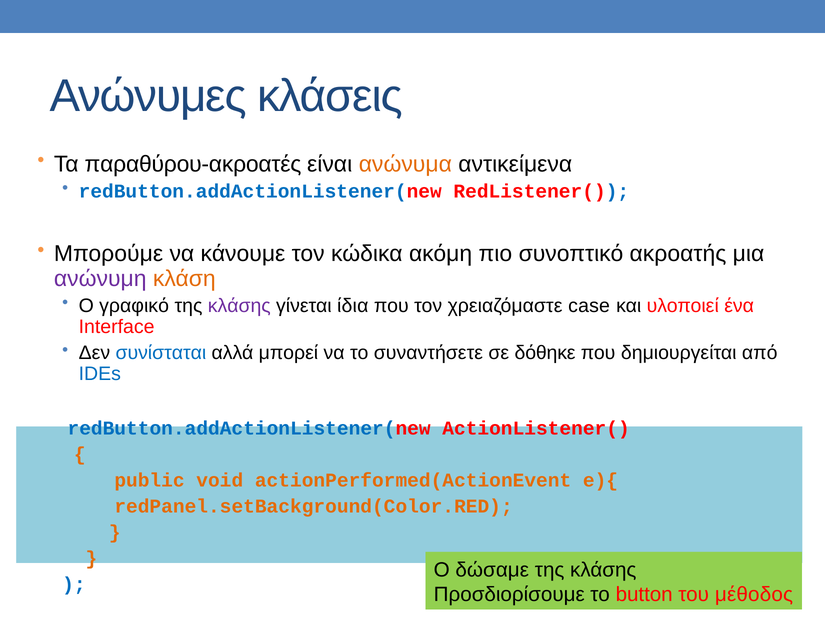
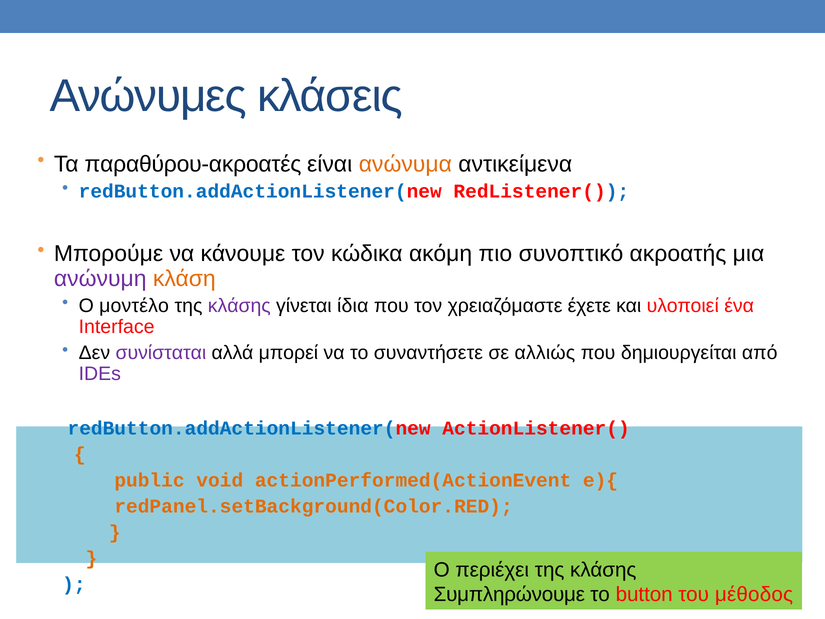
γραφικό: γραφικό -> μοντέλο
case: case -> έχετε
συνίσταται colour: blue -> purple
δόθηκε: δόθηκε -> αλλιώς
IDEs colour: blue -> purple
δώσαμε: δώσαμε -> περιέχει
Προσδιορίσουμε: Προσδιορίσουμε -> Συμπληρώνουμε
